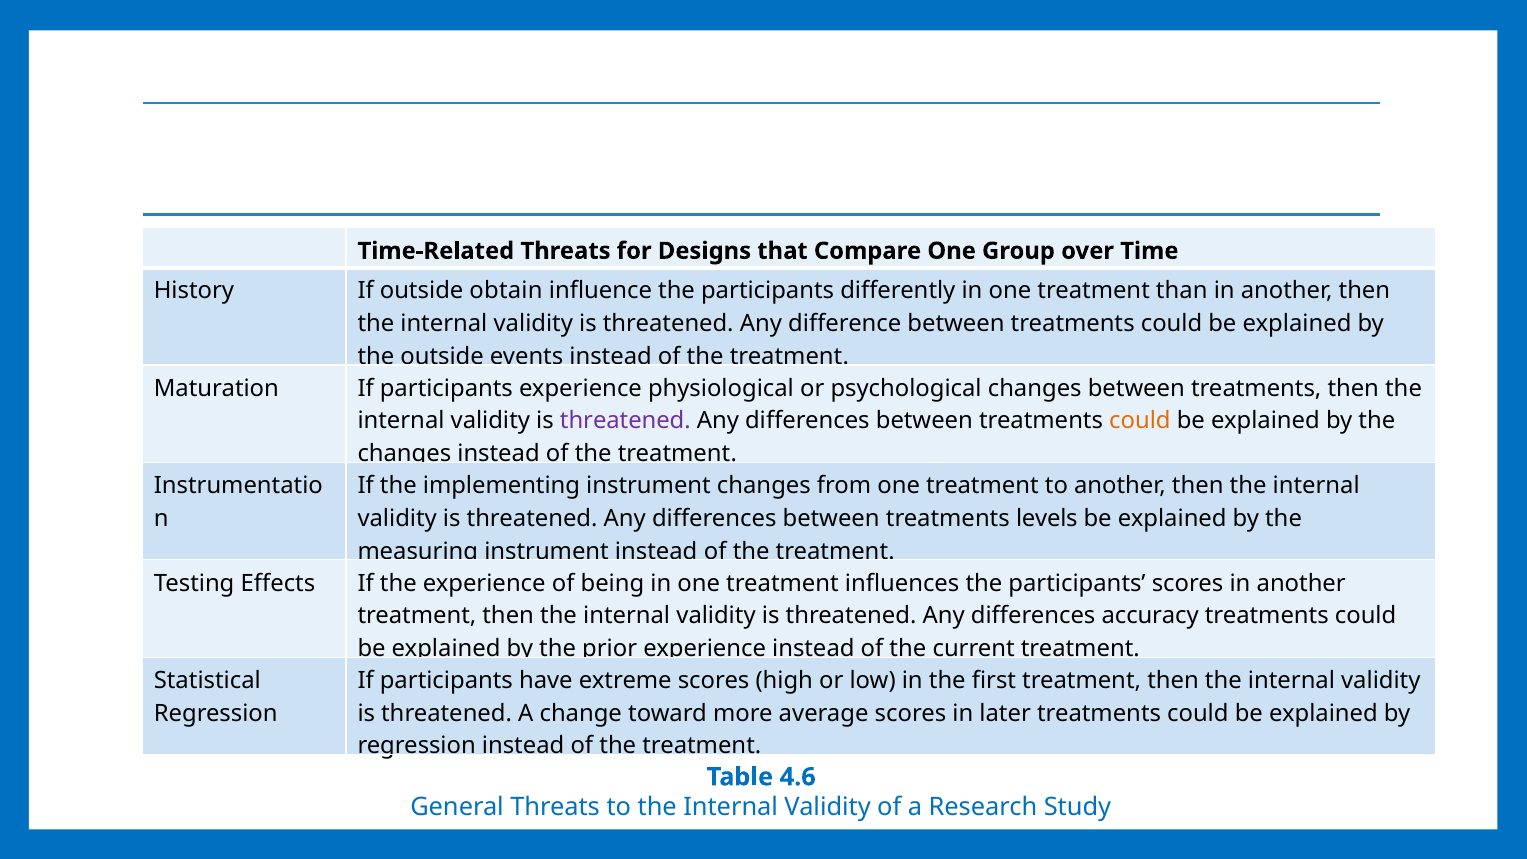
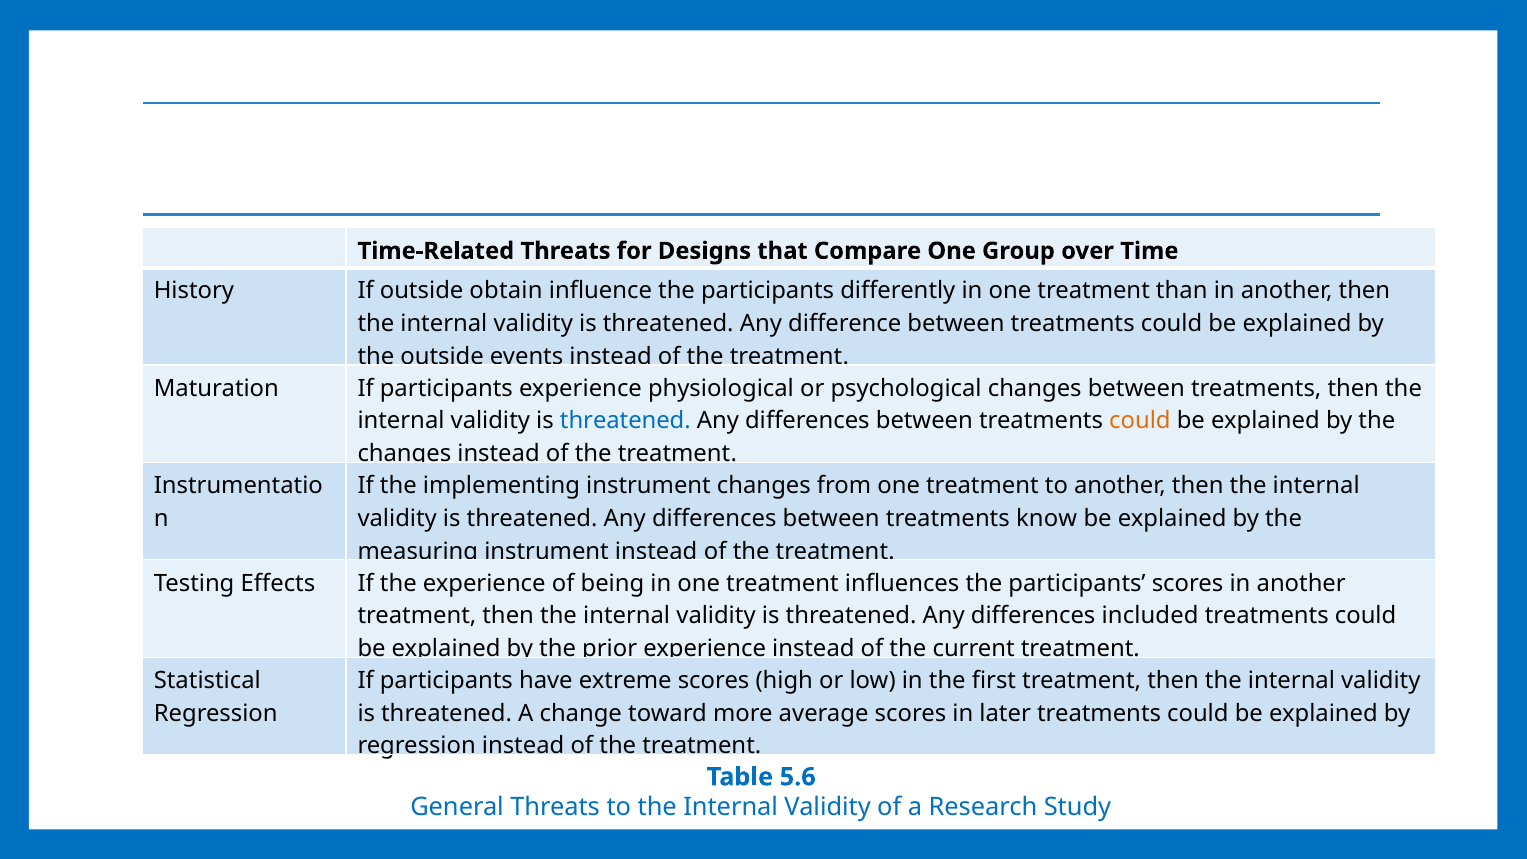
threatened at (625, 421) colour: purple -> blue
levels: levels -> know
accuracy: accuracy -> included
4.6: 4.6 -> 5.6
